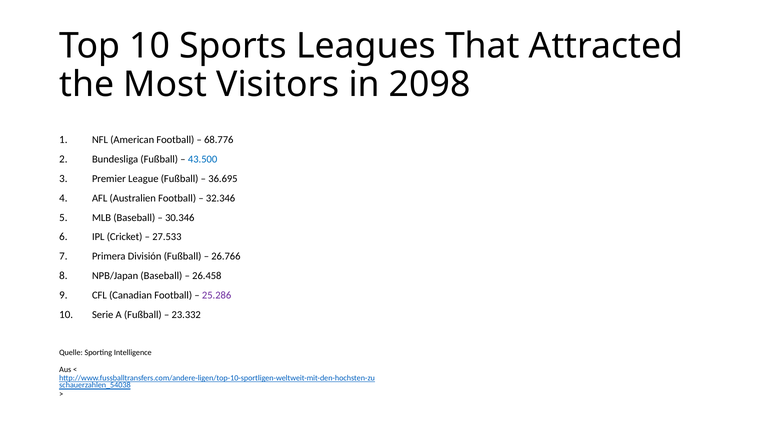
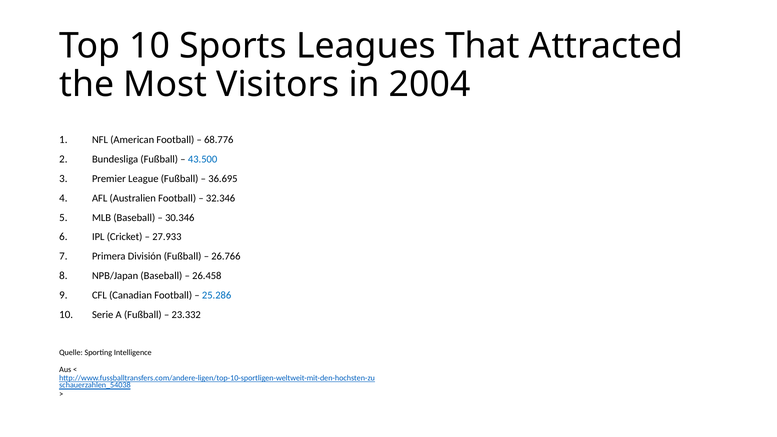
2098: 2098 -> 2004
27.533: 27.533 -> 27.933
25.286 colour: purple -> blue
